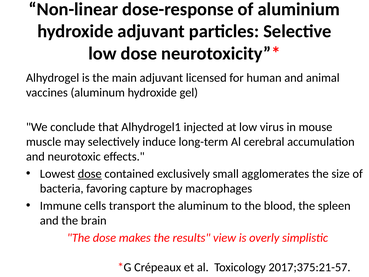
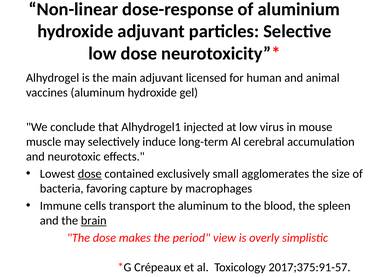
brain underline: none -> present
results: results -> period
2017;375:21-57: 2017;375:21-57 -> 2017;375:91-57
